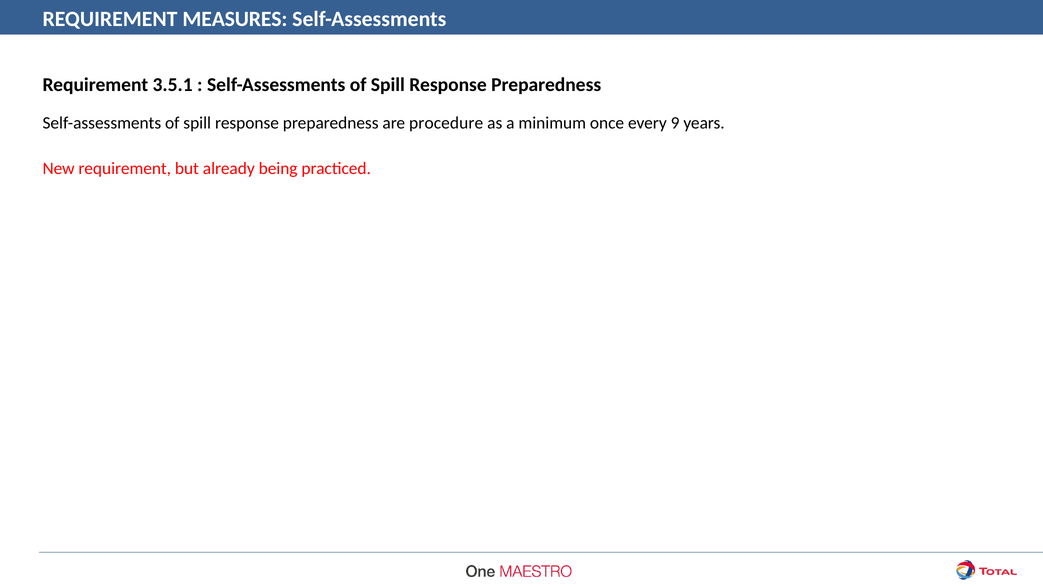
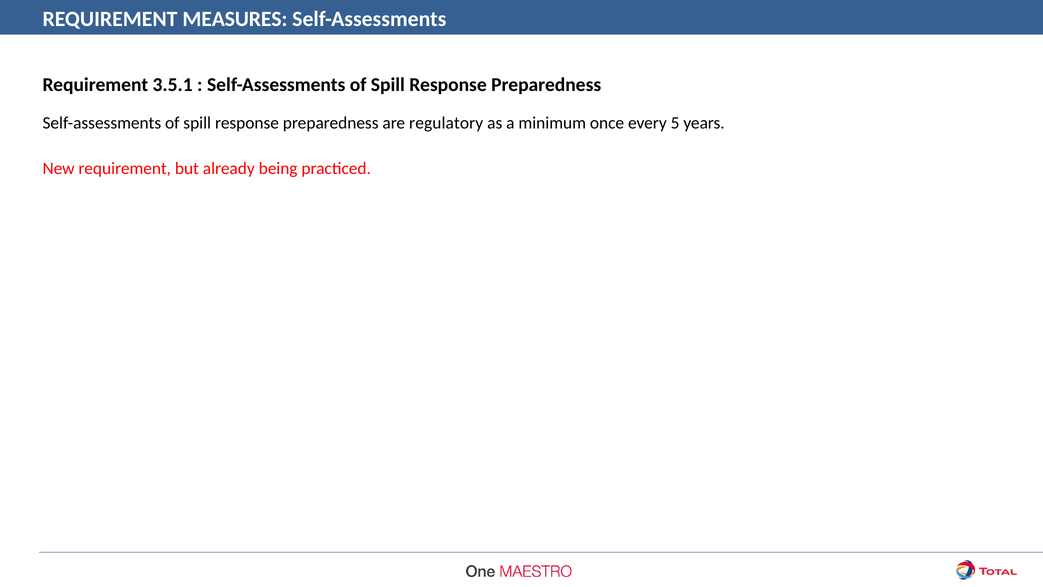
procedure: procedure -> regulatory
9: 9 -> 5
